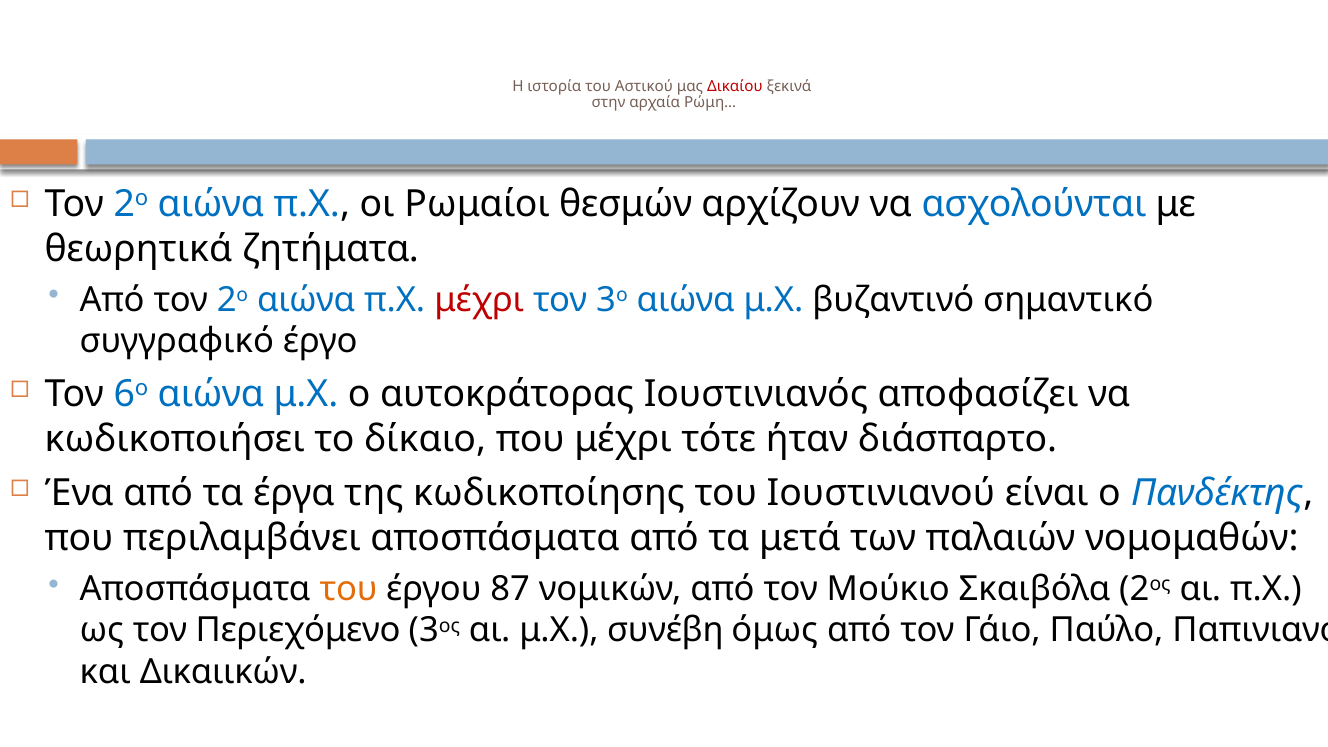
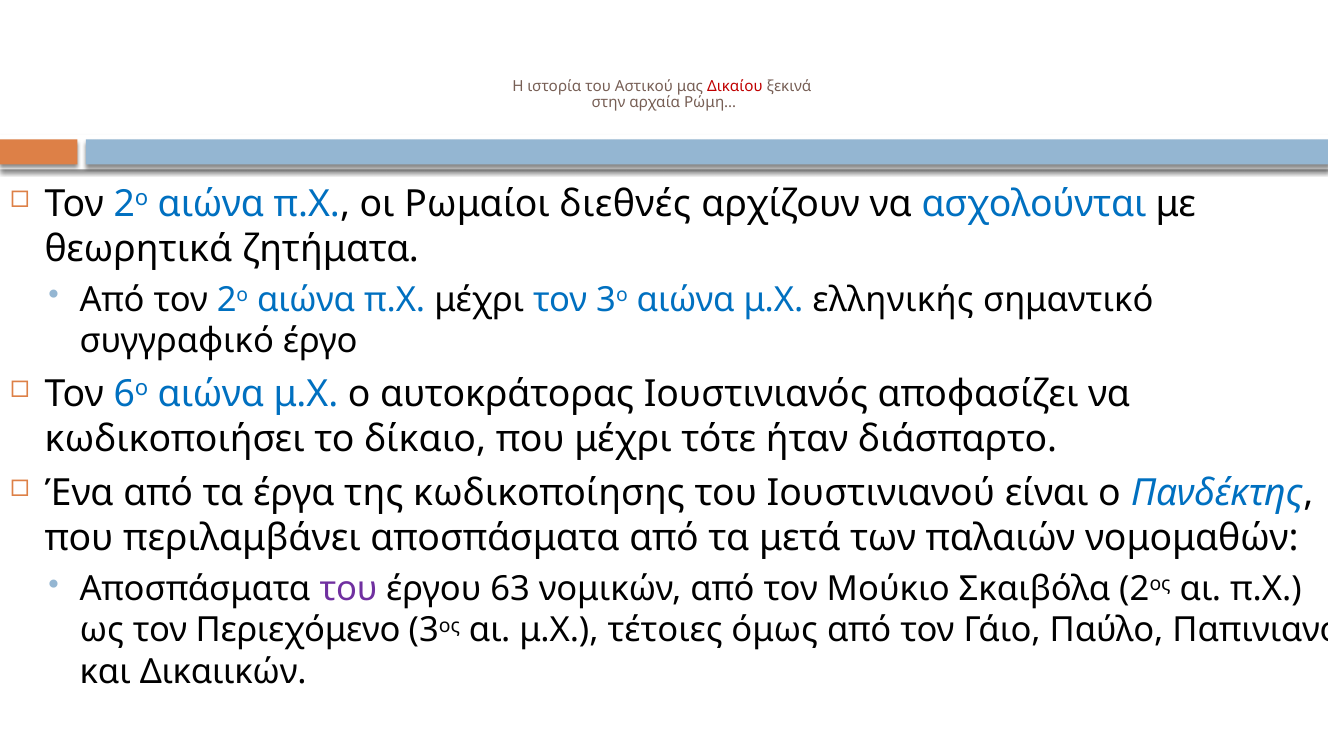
θεσμών: θεσμών -> διεθνές
μέχρι at (479, 300) colour: red -> black
βυζαντινό: βυζαντινό -> ελληνικής
του at (349, 589) colour: orange -> purple
87: 87 -> 63
συνέβη: συνέβη -> τέτοιες
